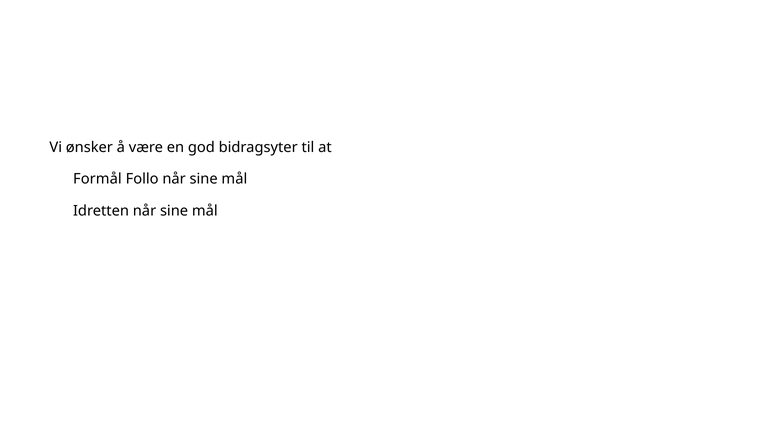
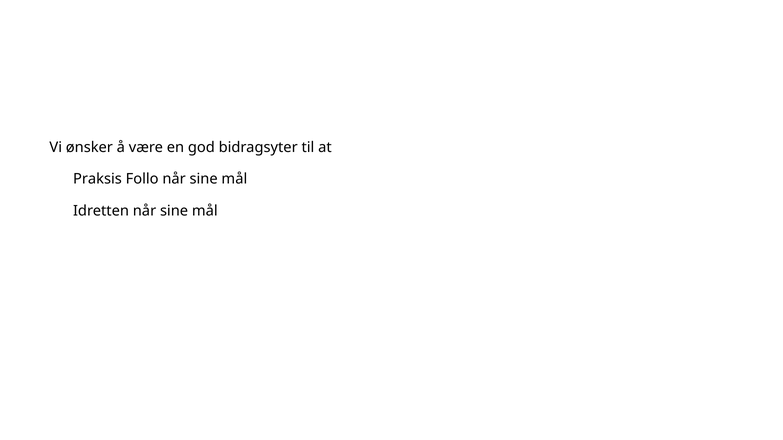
Formål: Formål -> Praksis
